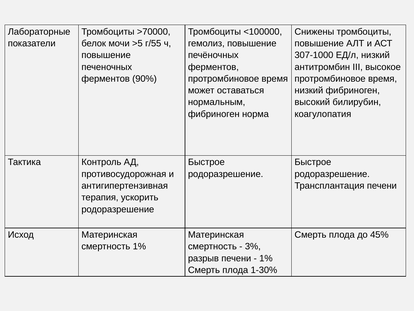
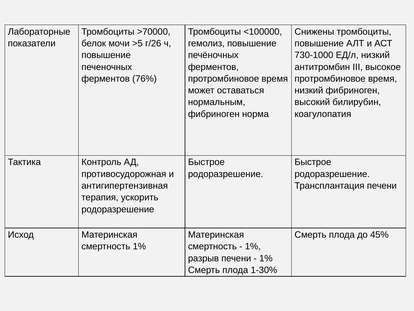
г/55: г/55 -> г/26
307-1000: 307-1000 -> 730-1000
90%: 90% -> 76%
3% at (253, 246): 3% -> 1%
